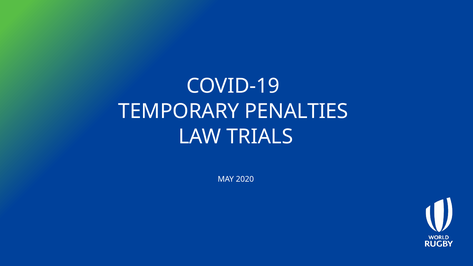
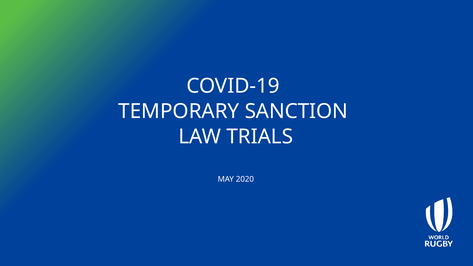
PENALTIES: PENALTIES -> SANCTION
